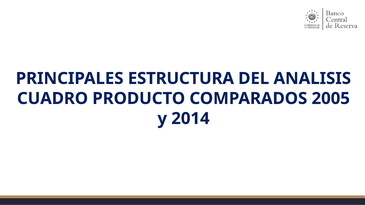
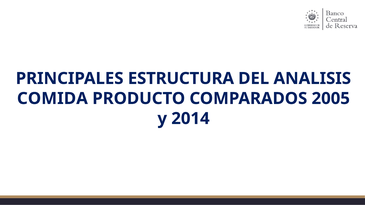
CUADRO: CUADRO -> COMIDA
